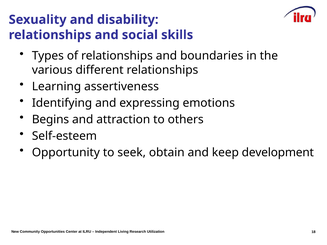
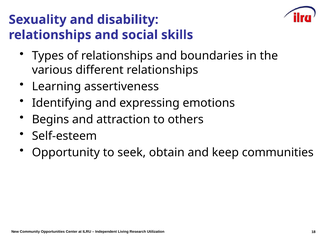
development: development -> communities
